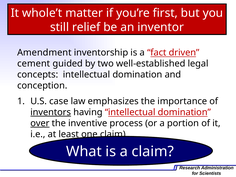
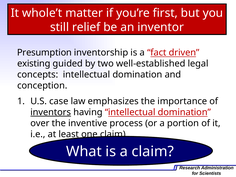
Amendment: Amendment -> Presumption
cement: cement -> existing
over underline: present -> none
